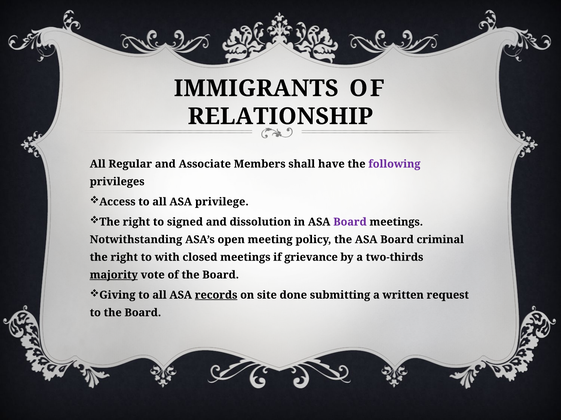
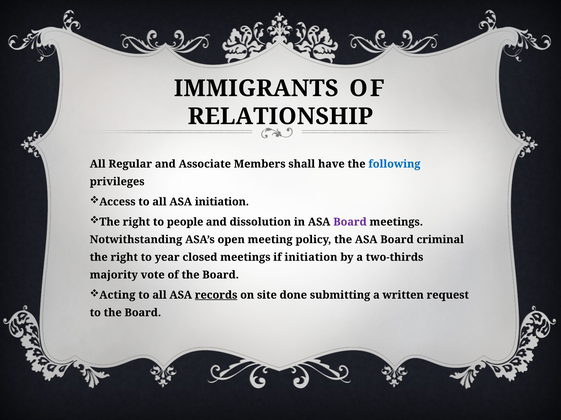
following colour: purple -> blue
ASA privilege: privilege -> initiation
signed: signed -> people
with: with -> year
if grievance: grievance -> initiation
majority underline: present -> none
Giving: Giving -> Acting
